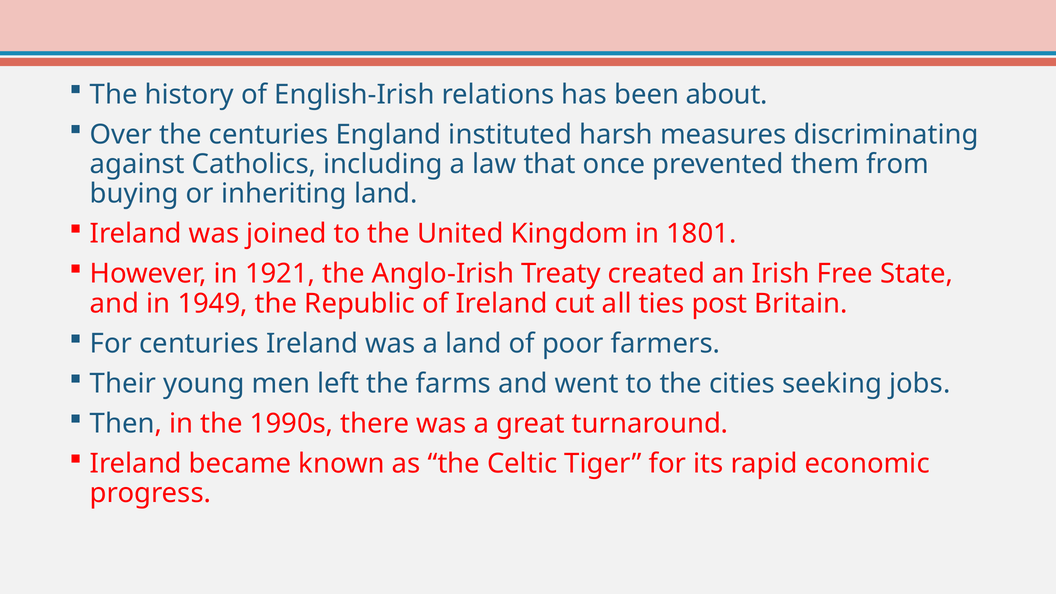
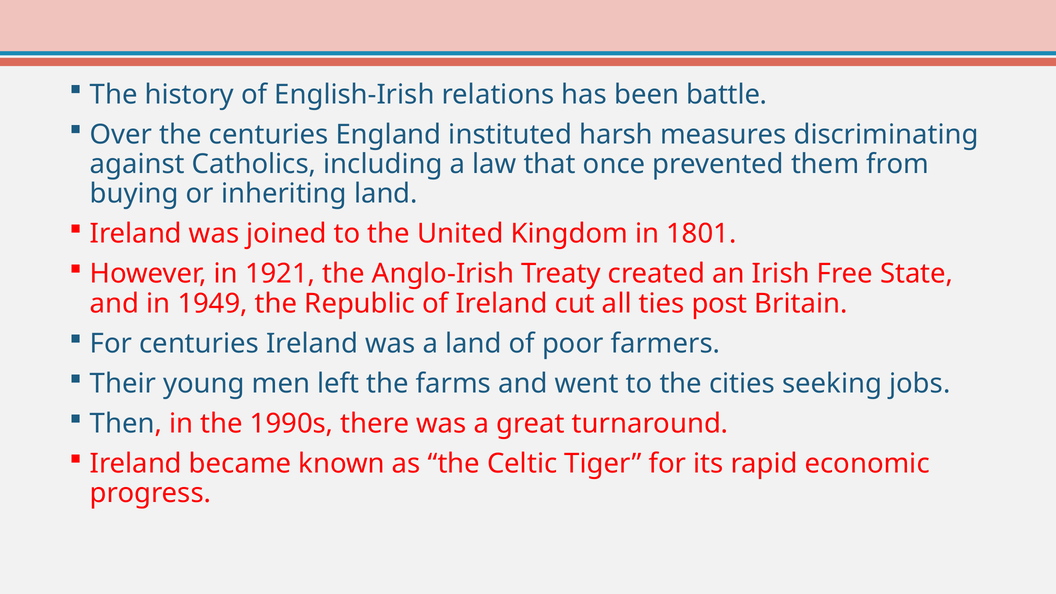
about: about -> battle
